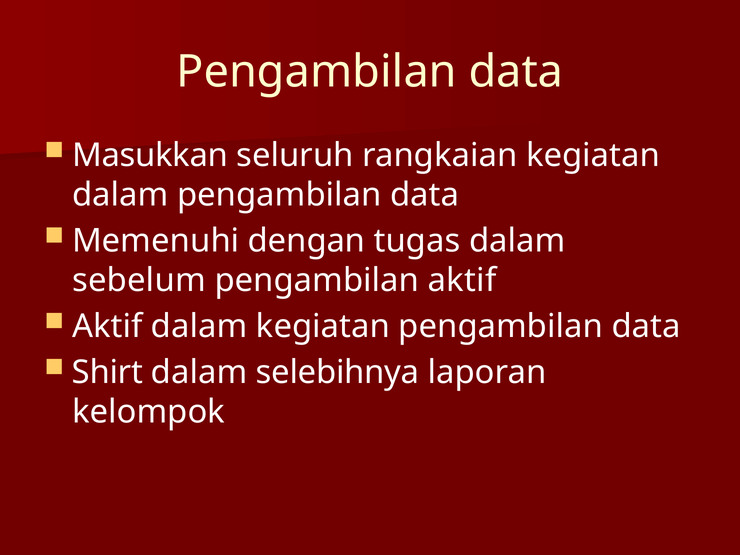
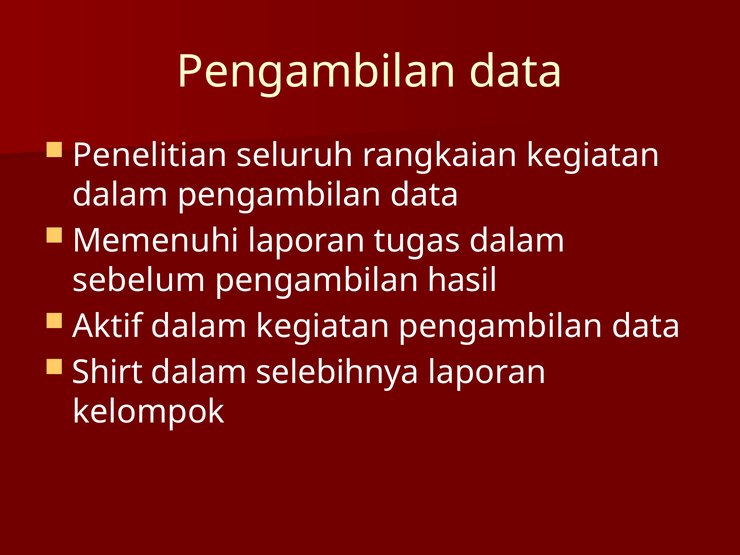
Masukkan: Masukkan -> Penelitian
Memenuhi dengan: dengan -> laporan
pengambilan aktif: aktif -> hasil
